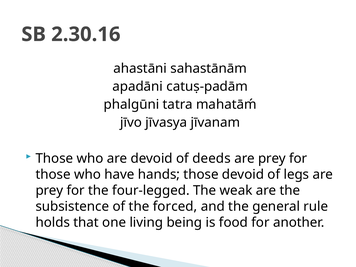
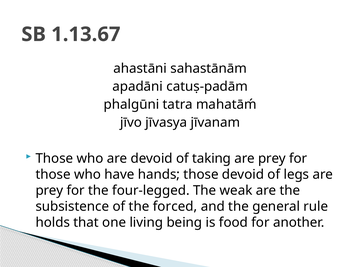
2.30.16: 2.30.16 -> 1.13.67
deeds: deeds -> taking
